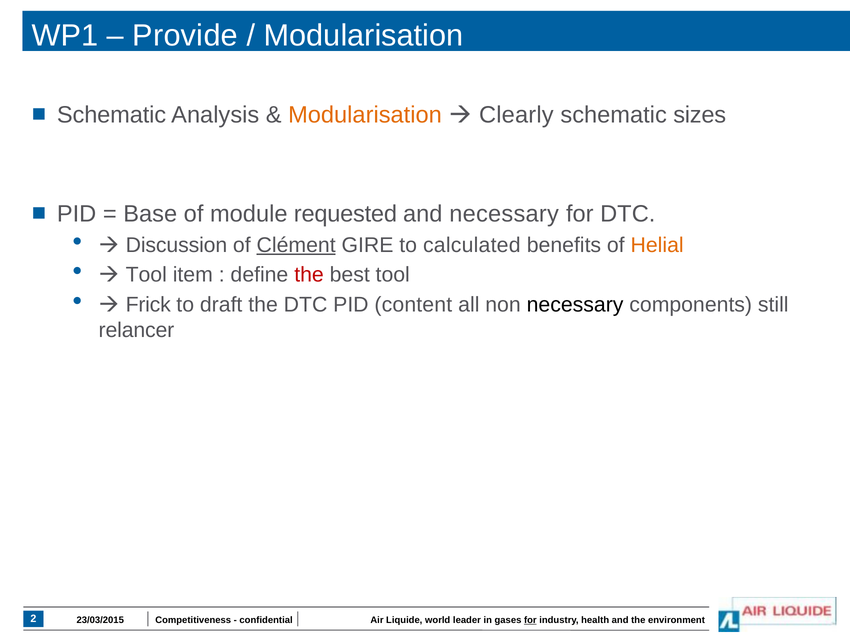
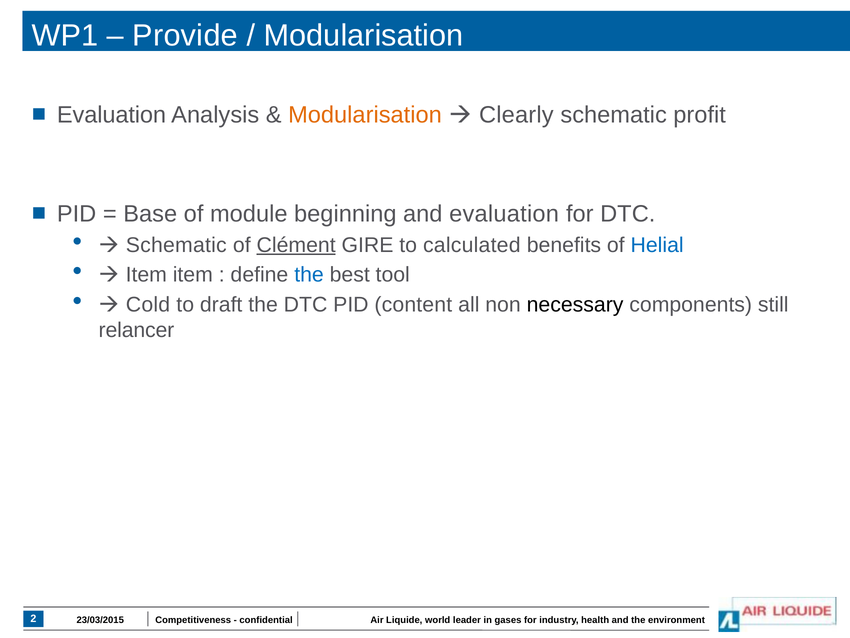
Schematic at (112, 115): Schematic -> Evaluation
sizes: sizes -> profit
requested: requested -> beginning
and necessary: necessary -> evaluation
Discussion at (176, 245): Discussion -> Schematic
Helial colour: orange -> blue
Tool at (146, 275): Tool -> Item
the at (309, 275) colour: red -> blue
Frick: Frick -> Cold
for at (530, 620) underline: present -> none
